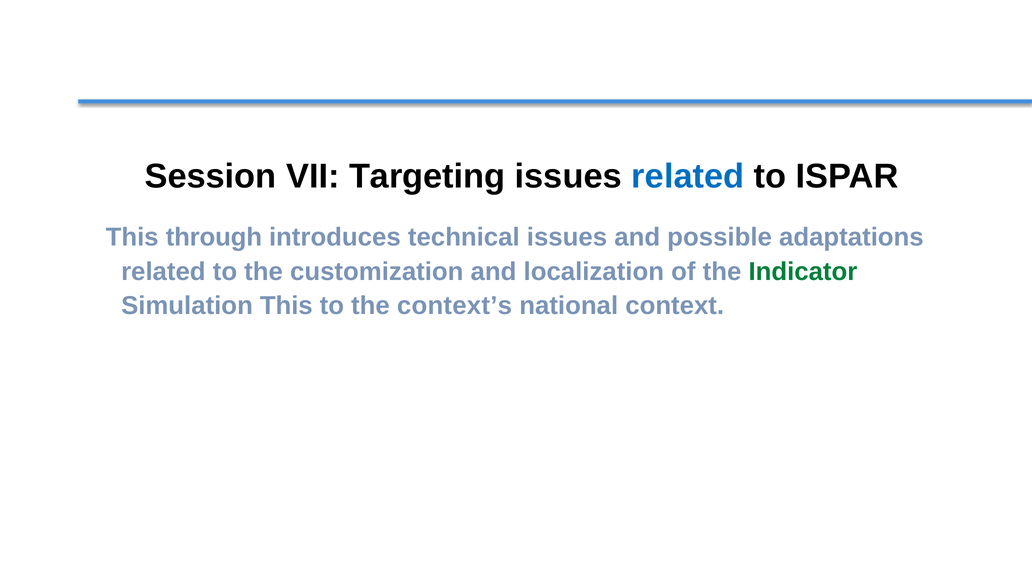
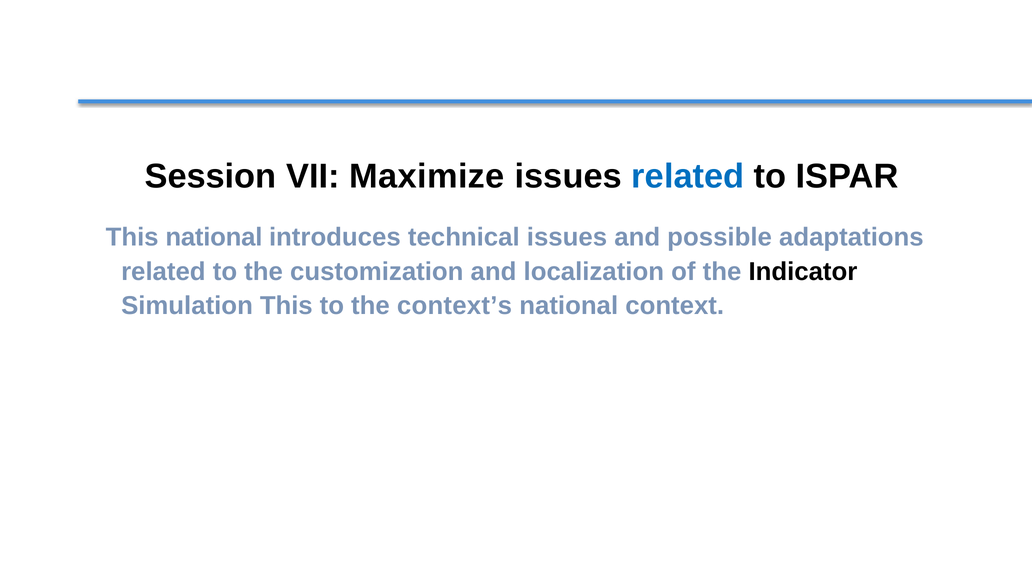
Targeting: Targeting -> Maximize
This through: through -> national
Indicator colour: green -> black
